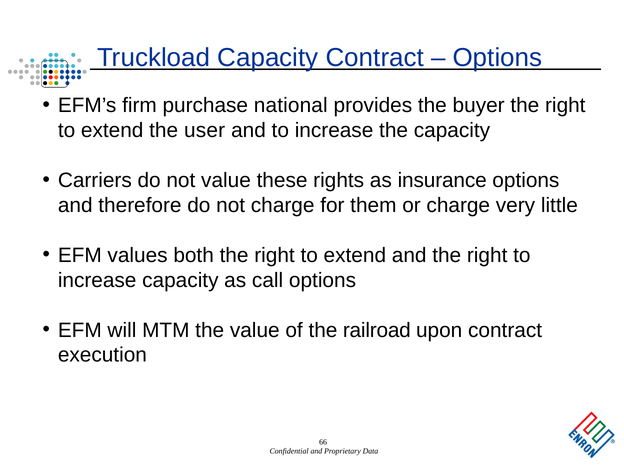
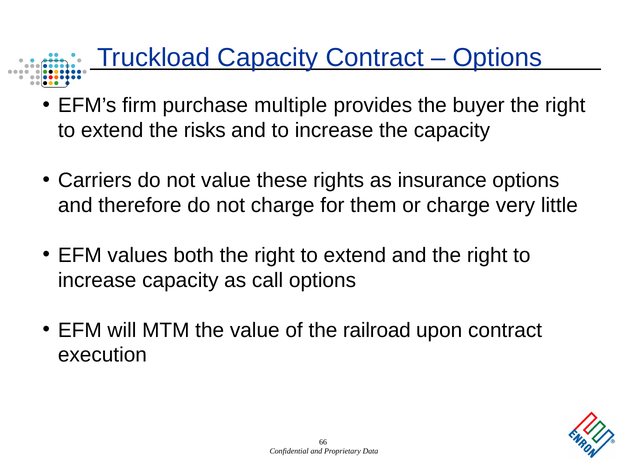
national: national -> multiple
user: user -> risks
